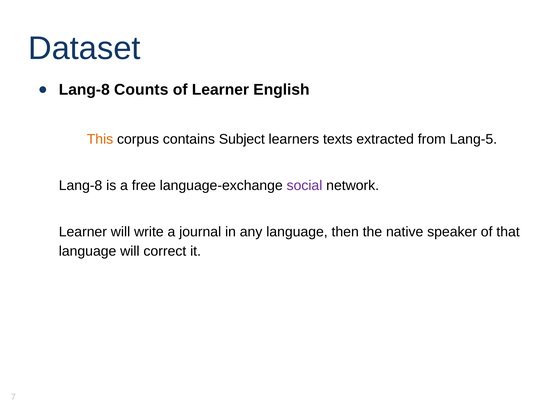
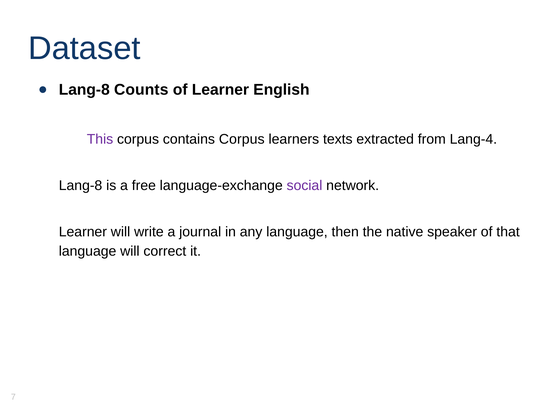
This colour: orange -> purple
contains Subject: Subject -> Corpus
Lang-5: Lang-5 -> Lang-4
